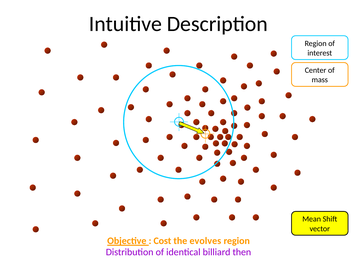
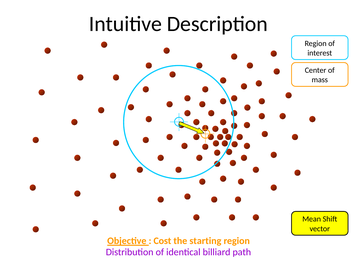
evolves: evolves -> starting
then: then -> path
